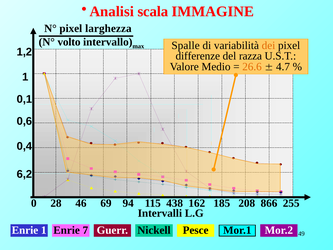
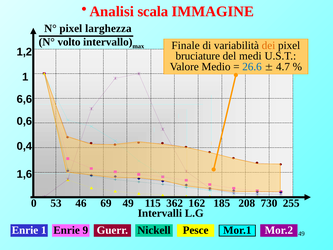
Spalle: Spalle -> Finale
differenze: differenze -> bruciature
razza: razza -> medi
26.6 colour: orange -> blue
0,1: 0,1 -> 6,6
6,2: 6,2 -> 1,6
28: 28 -> 53
69 94: 94 -> 49
438: 438 -> 362
866: 866 -> 730
7: 7 -> 9
